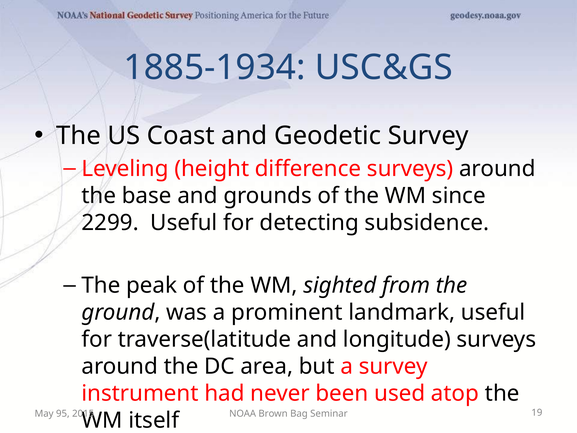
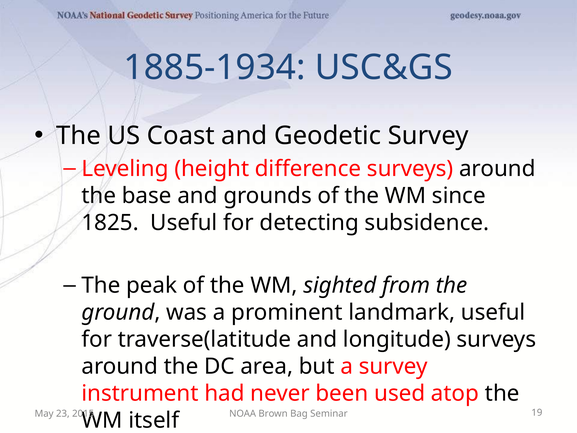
2299: 2299 -> 1825
95: 95 -> 23
